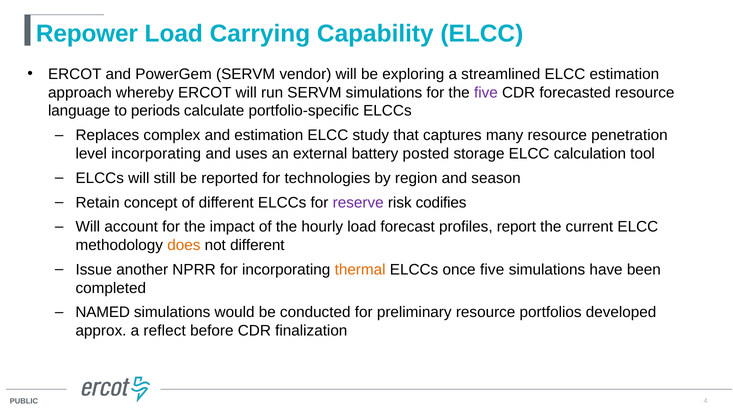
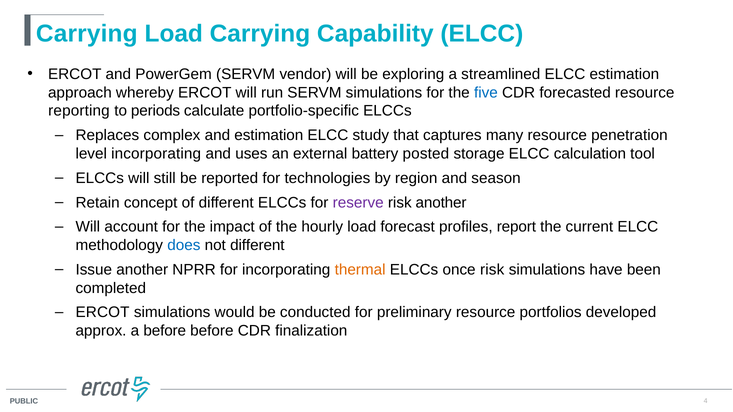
Repower at (87, 34): Repower -> Carrying
five at (486, 93) colour: purple -> blue
language: language -> reporting
risk codifies: codifies -> another
does colour: orange -> blue
once five: five -> risk
NAMED at (103, 313): NAMED -> ERCOT
a reflect: reflect -> before
